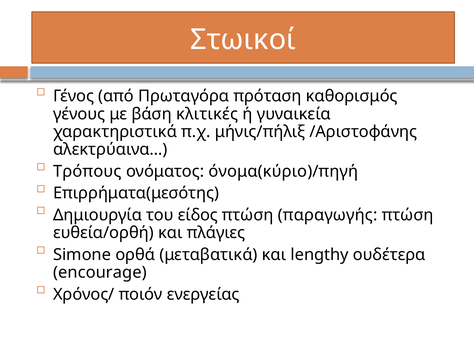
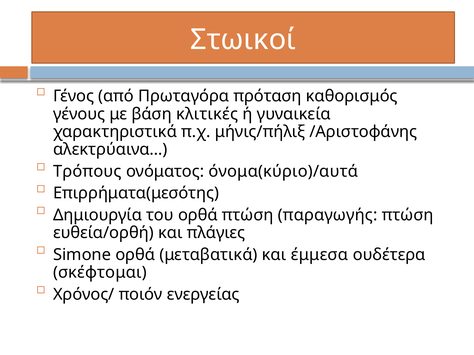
όνομα(κύριο)/πηγή: όνομα(κύριο)/πηγή -> όνομα(κύριο)/αυτά
του είδος: είδος -> ορθά
lengthy: lengthy -> έμμεσα
encourage: encourage -> σκέφτομαι
